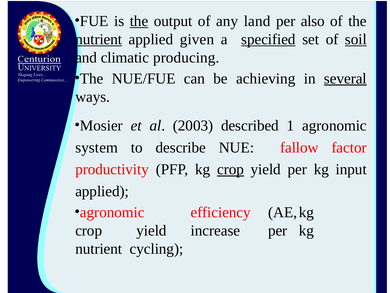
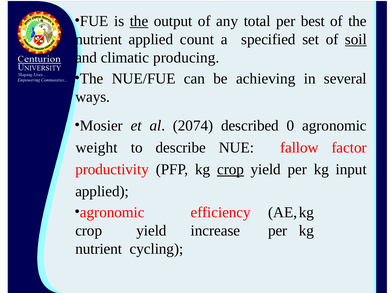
land: land -> total
also: also -> best
nutrient at (99, 39) underline: present -> none
given: given -> count
specified underline: present -> none
several underline: present -> none
2003: 2003 -> 2074
1: 1 -> 0
system: system -> weight
